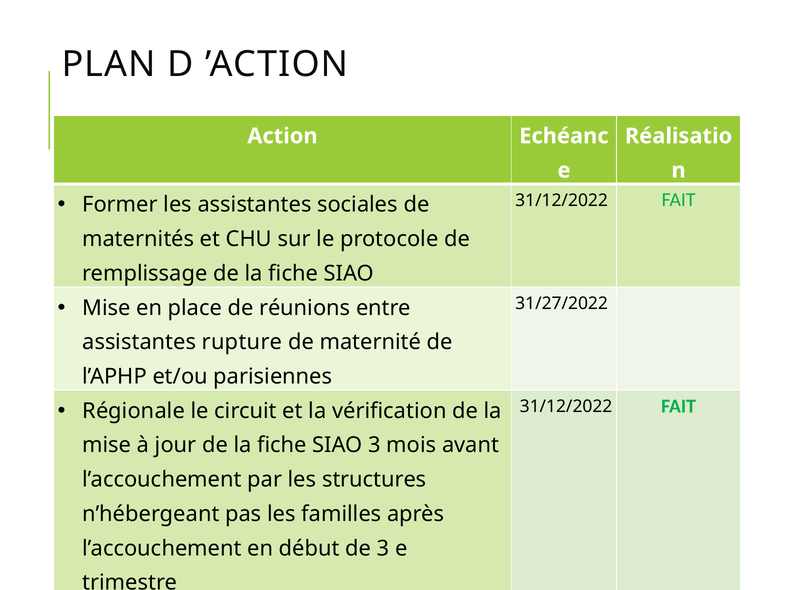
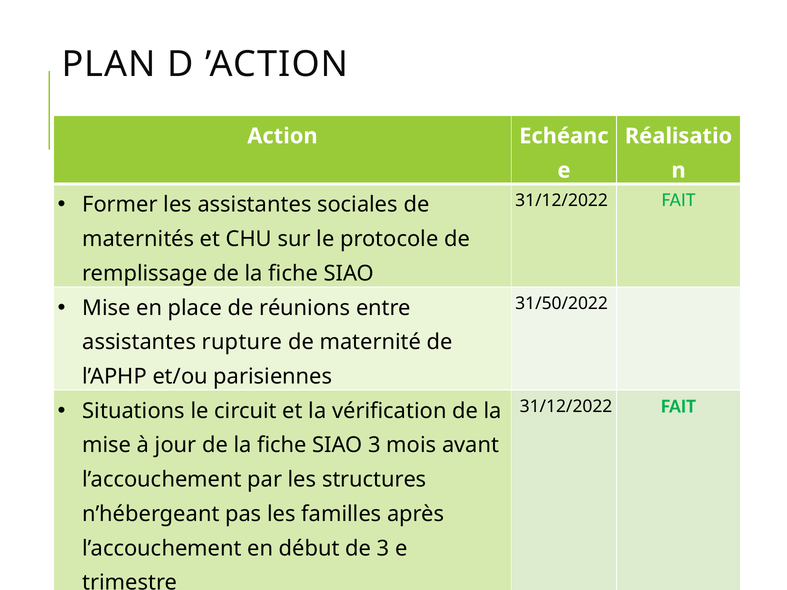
31/27/2022: 31/27/2022 -> 31/50/2022
Régionale: Régionale -> Situations
